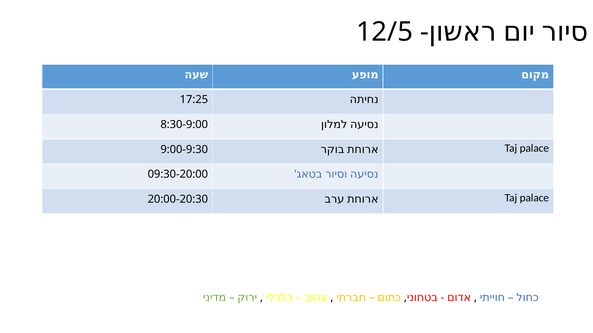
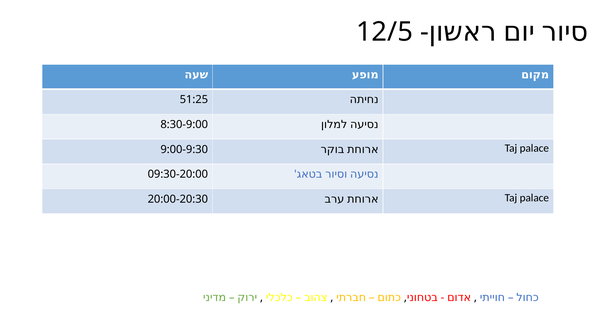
17:25: 17:25 -> 51:25
